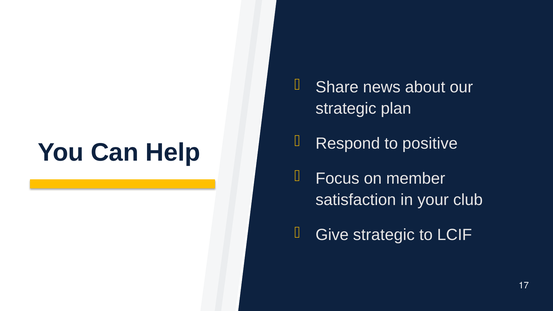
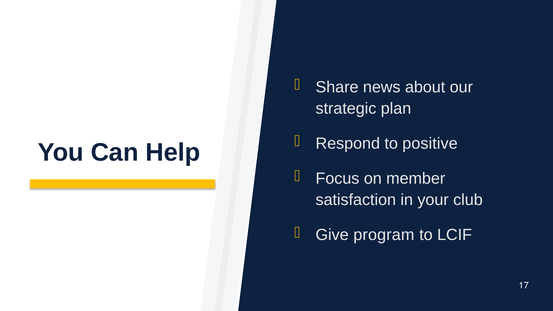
Give strategic: strategic -> program
